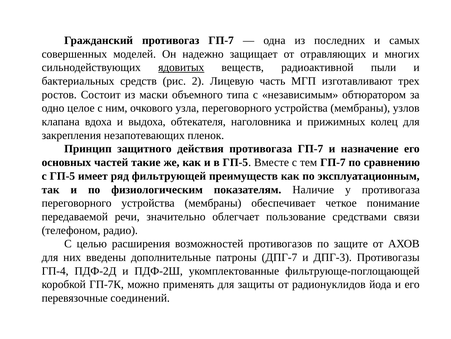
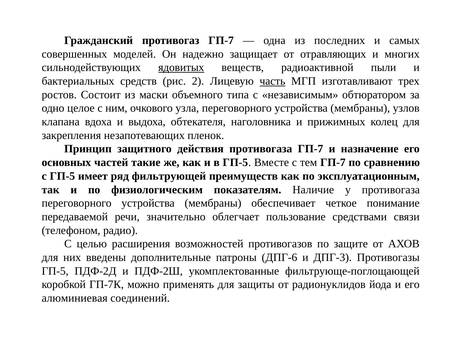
часть underline: none -> present
ДПГ-7: ДПГ-7 -> ДПГ-6
ГП-4 at (55, 270): ГП-4 -> ГП-5
перевязочные: перевязочные -> алюминиевая
